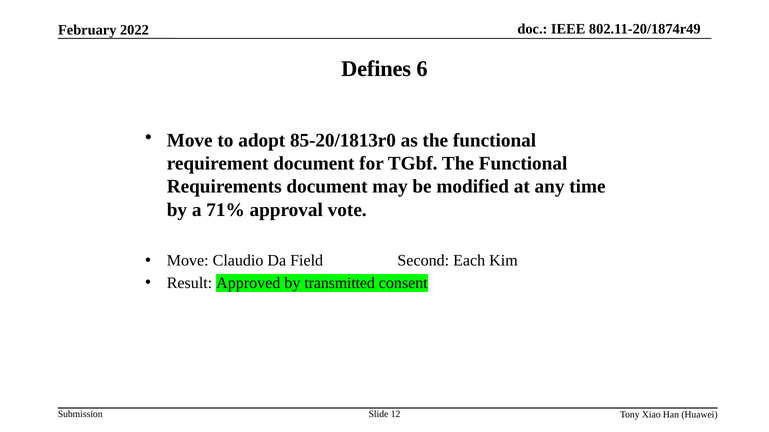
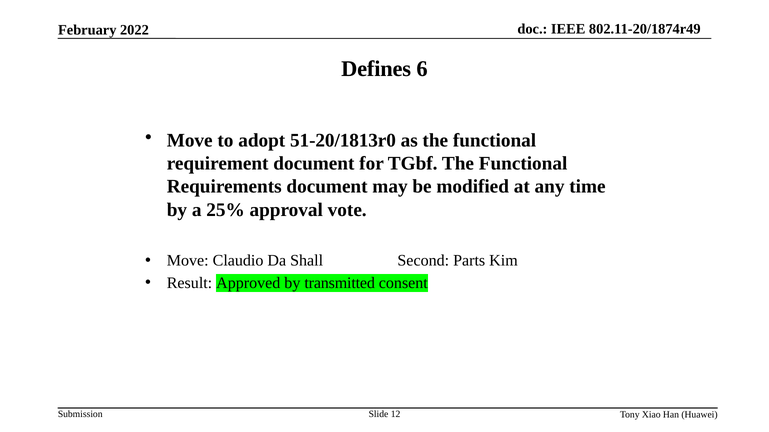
85-20/1813r0: 85-20/1813r0 -> 51-20/1813r0
71%: 71% -> 25%
Field: Field -> Shall
Each: Each -> Parts
